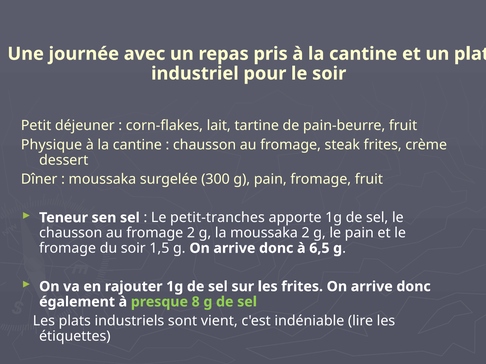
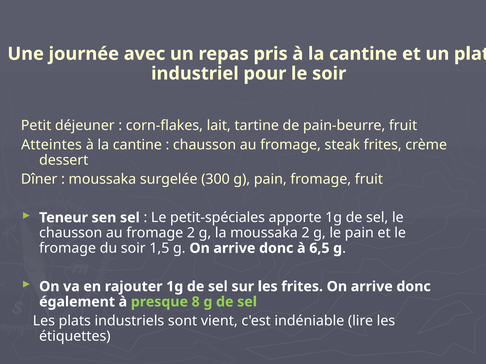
Physique: Physique -> Atteintes
petit-tranches: petit-tranches -> petit-spéciales
